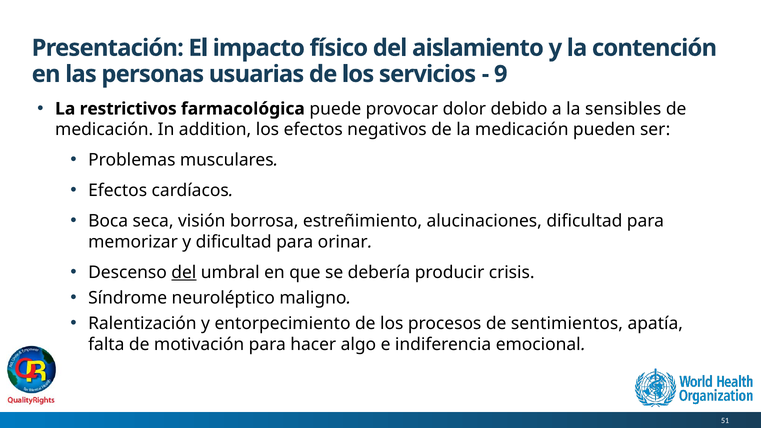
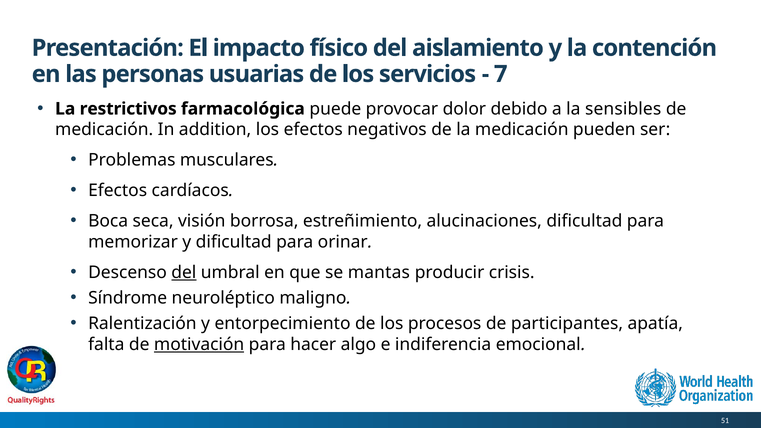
9: 9 -> 7
debería: debería -> mantas
sentimientos: sentimientos -> participantes
motivación underline: none -> present
